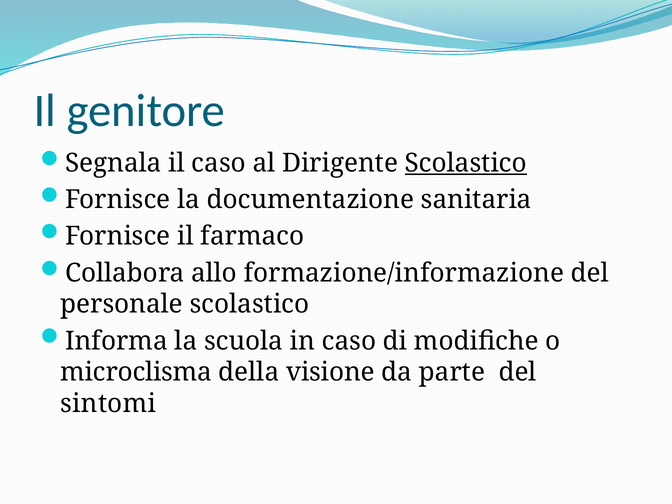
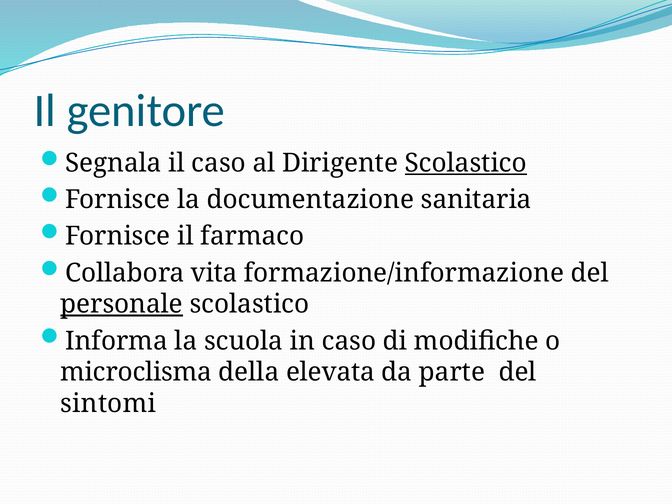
allo: allo -> vita
personale underline: none -> present
visione: visione -> elevata
